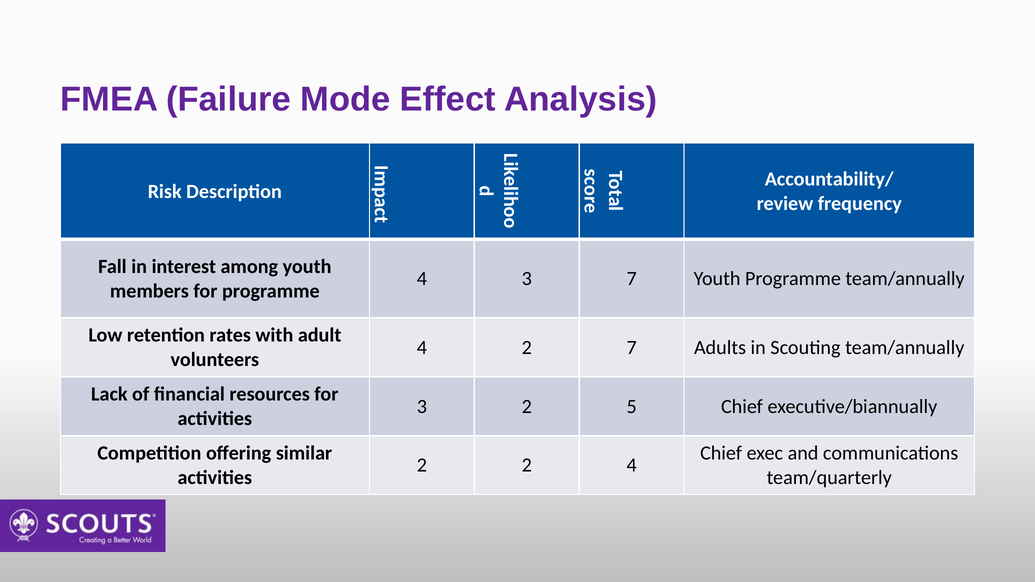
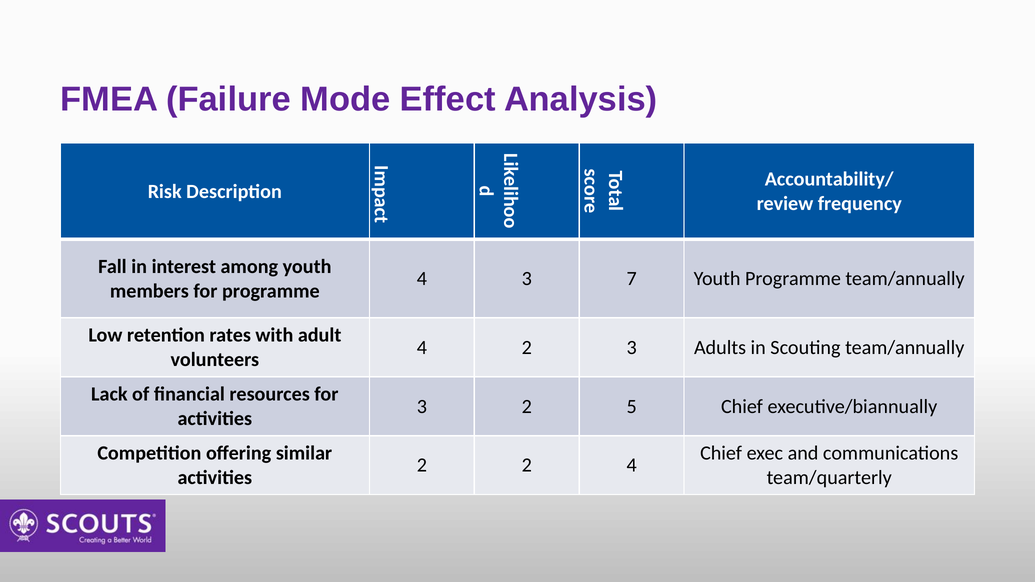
2 7: 7 -> 3
